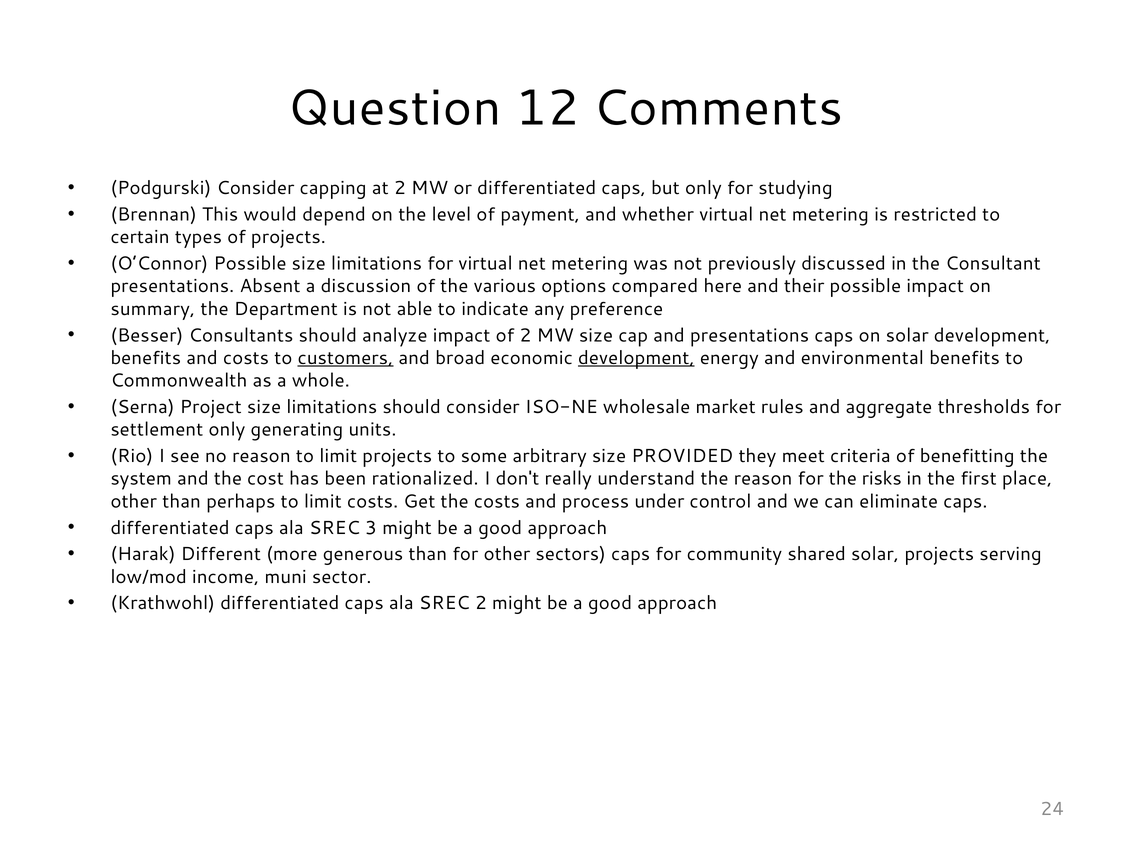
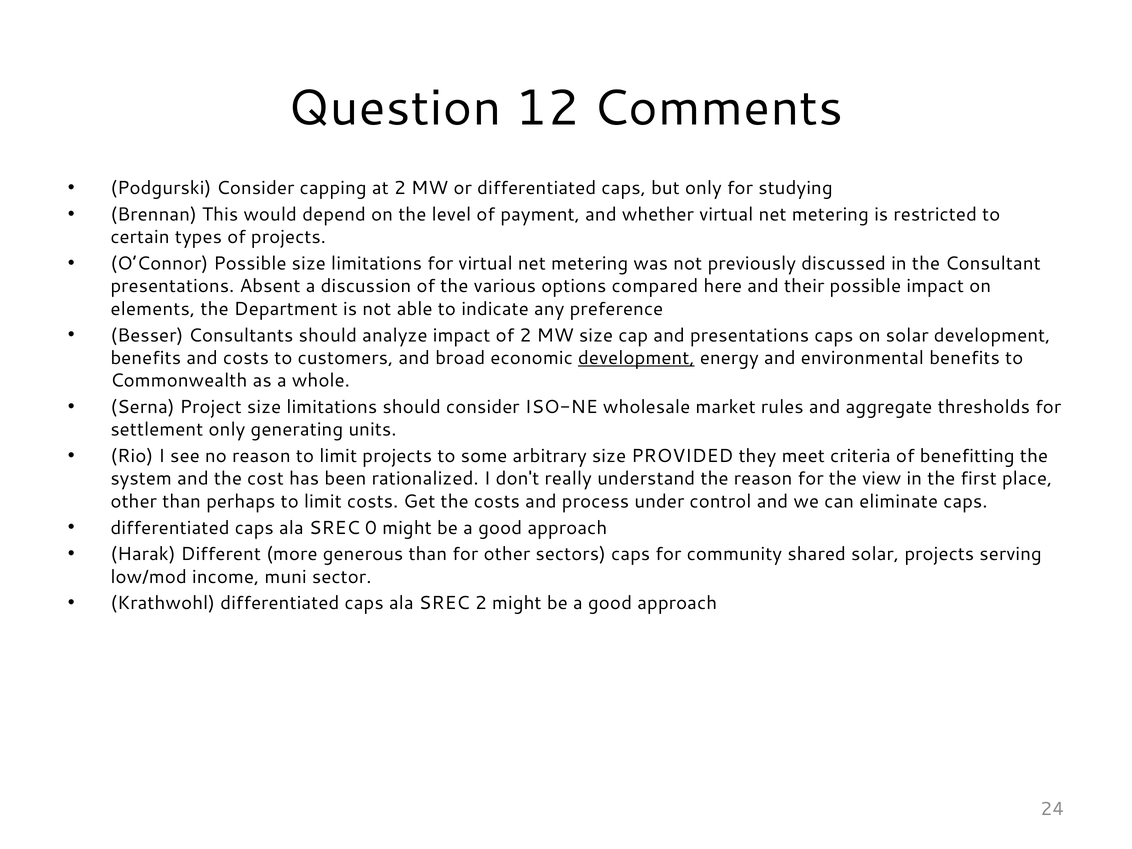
summary: summary -> elements
customers underline: present -> none
risks: risks -> view
3: 3 -> 0
